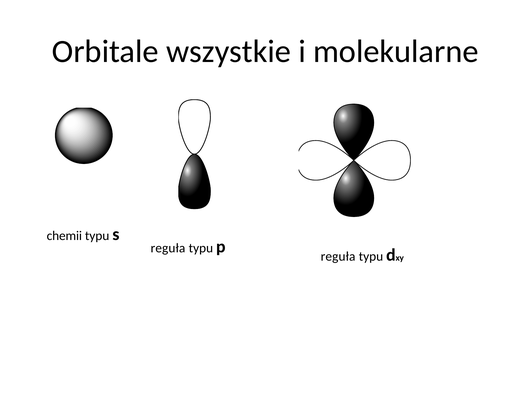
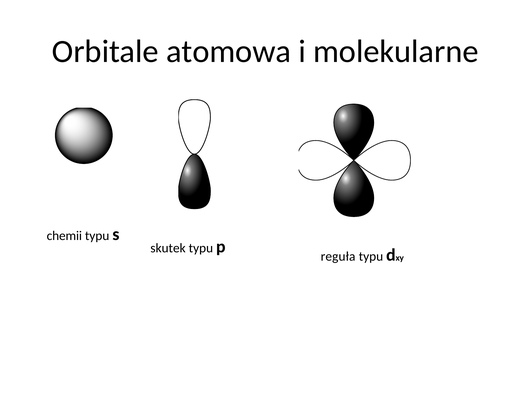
wszystkie: wszystkie -> atomowa
reguła at (168, 248): reguła -> skutek
